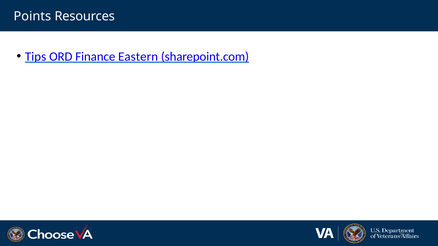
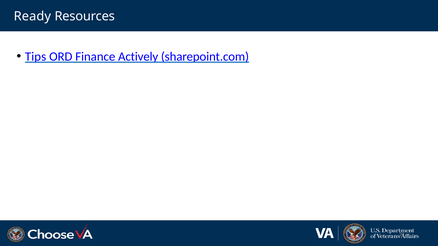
Points: Points -> Ready
Eastern: Eastern -> Actively
